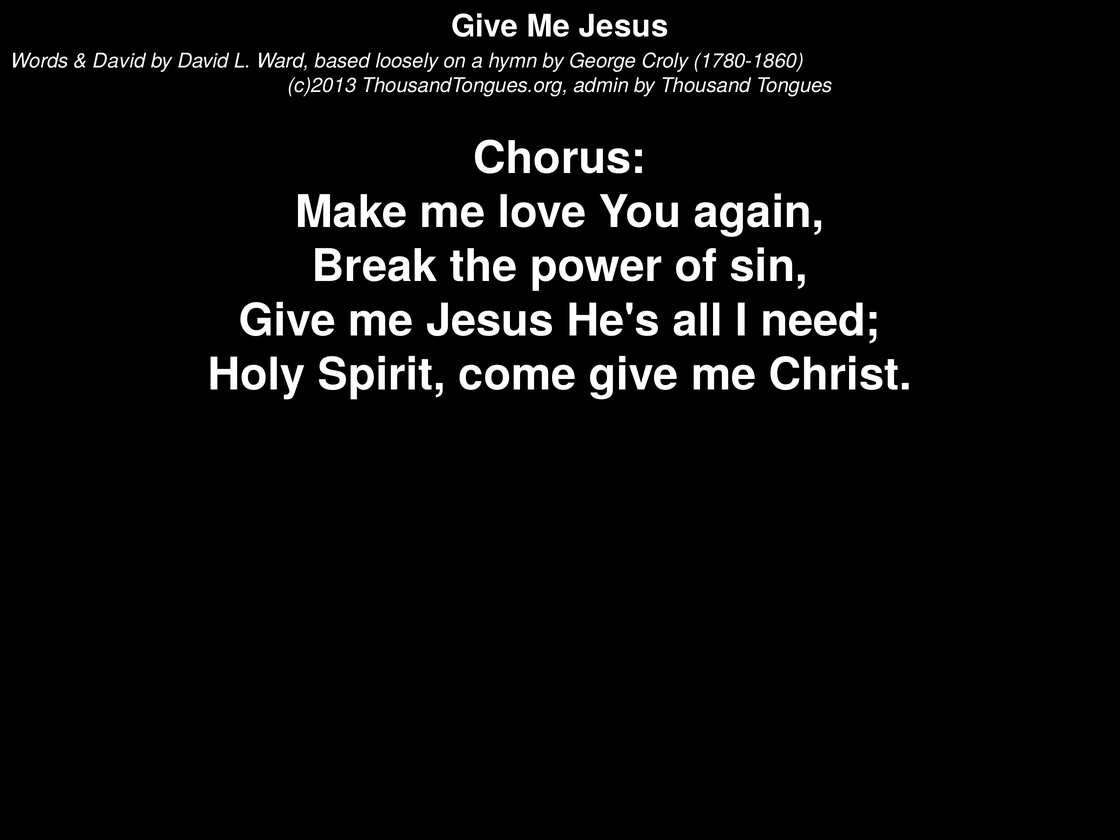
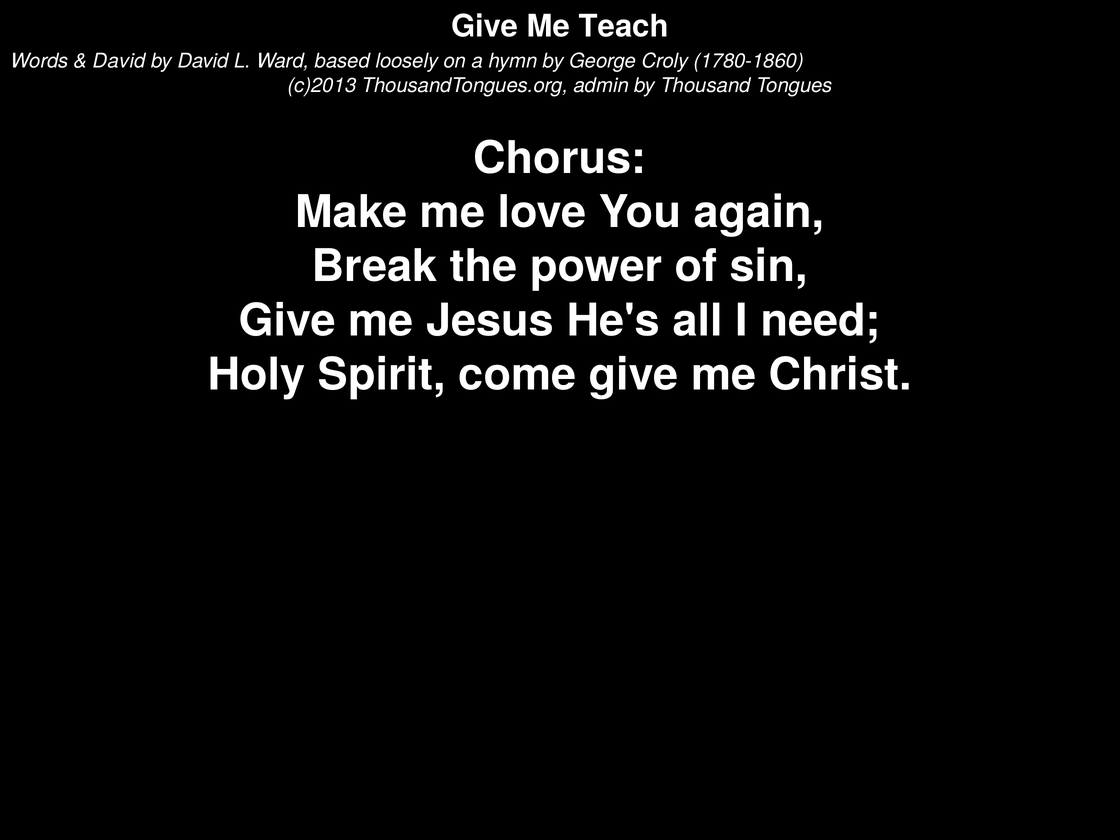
Jesus at (624, 26): Jesus -> Teach
